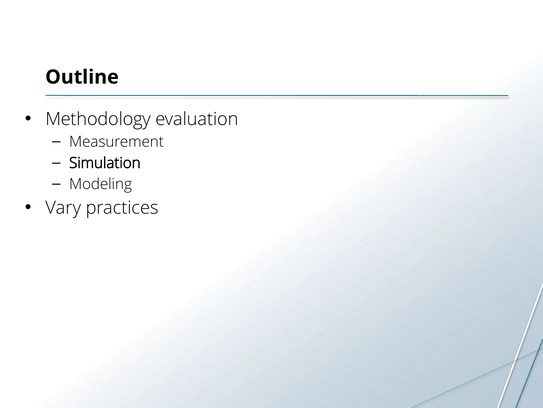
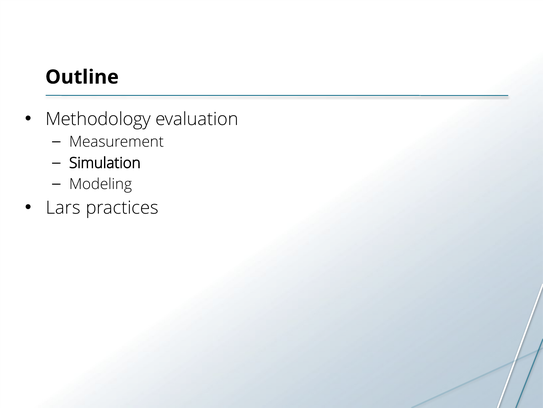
Vary: Vary -> Lars
